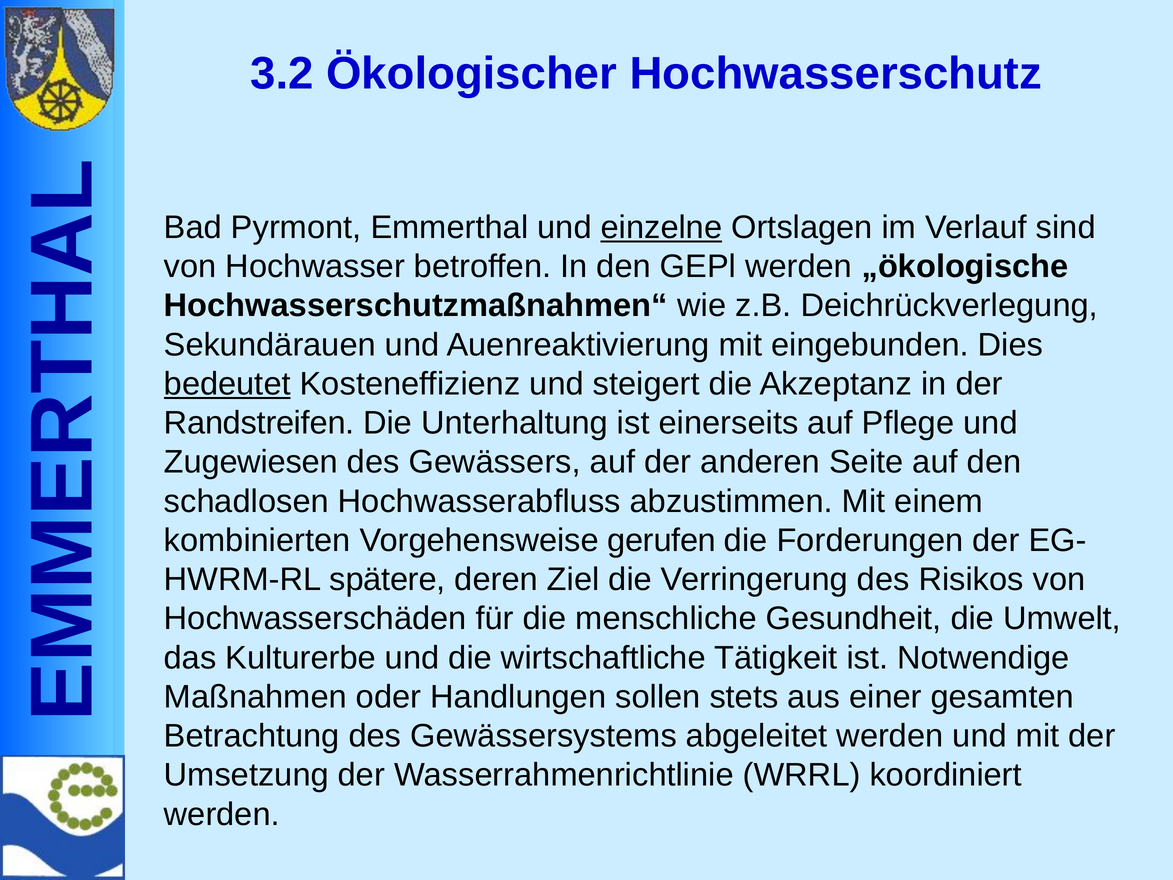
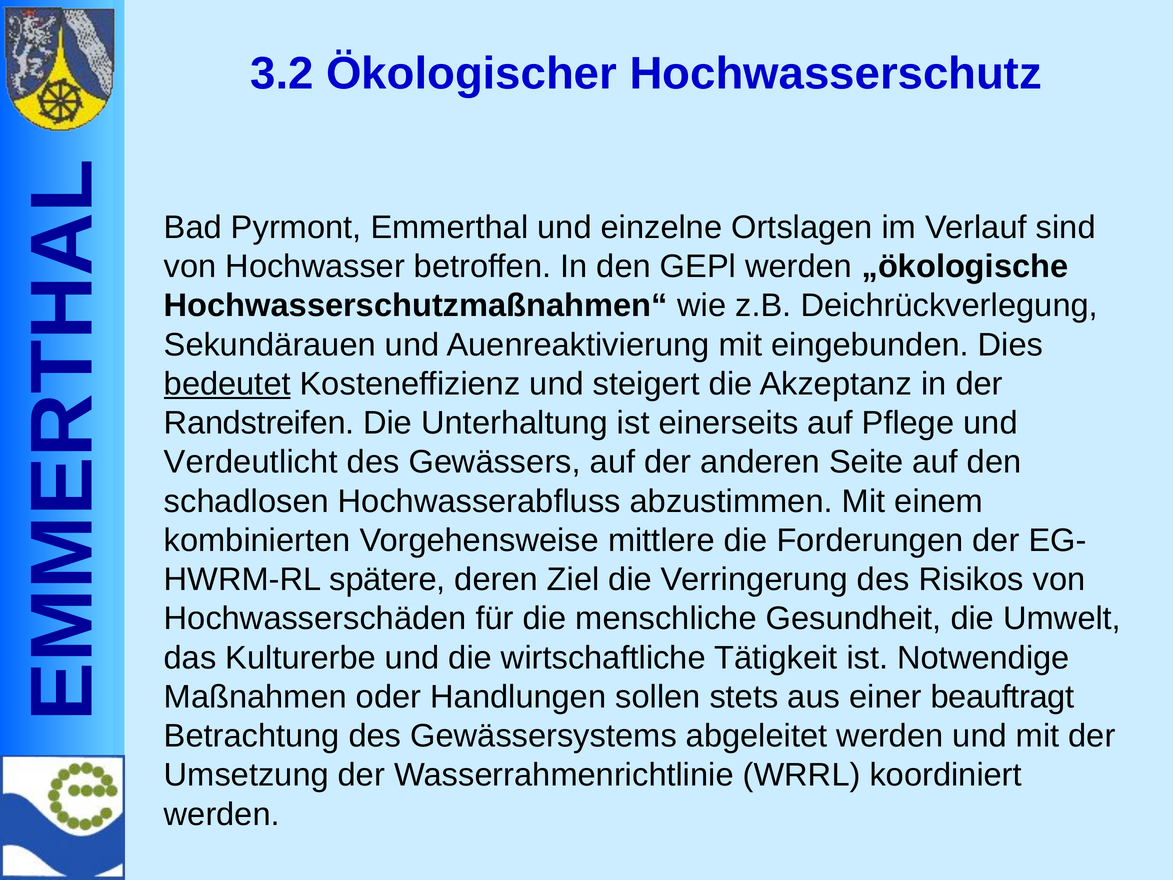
einzelne underline: present -> none
Zugewiesen: Zugewiesen -> Verdeutlicht
gerufen: gerufen -> mittlere
gesamten: gesamten -> beauftragt
